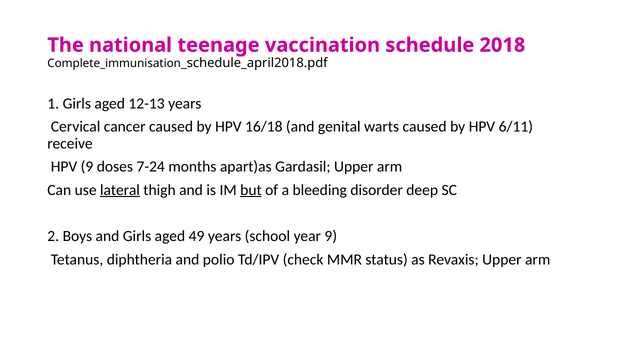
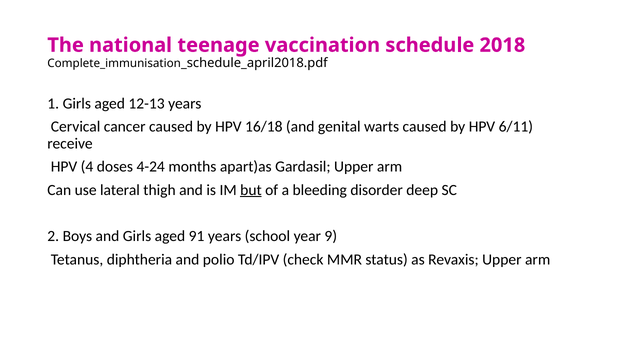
HPV 9: 9 -> 4
7-24: 7-24 -> 4-24
lateral underline: present -> none
49: 49 -> 91
